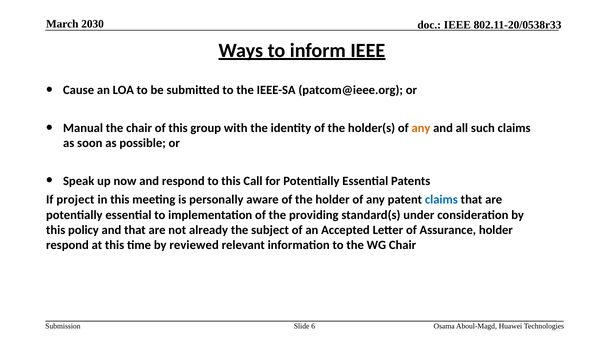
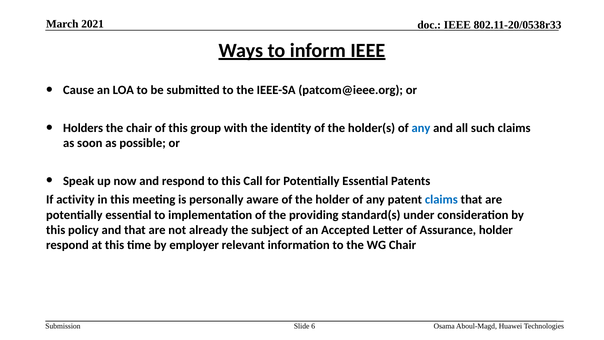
2030: 2030 -> 2021
Manual: Manual -> Holders
any at (421, 128) colour: orange -> blue
project: project -> activity
reviewed: reviewed -> employer
